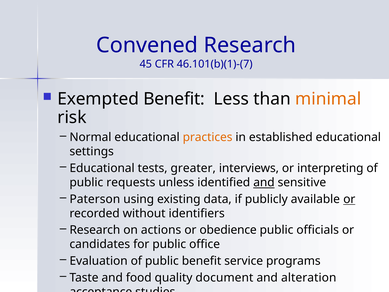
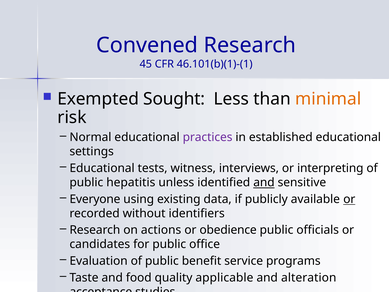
46.101(b)(1)-(7: 46.101(b)(1)-(7 -> 46.101(b)(1)-(1
Exempted Benefit: Benefit -> Sought
practices colour: orange -> purple
greater: greater -> witness
requests: requests -> hepatitis
Paterson: Paterson -> Everyone
document: document -> applicable
